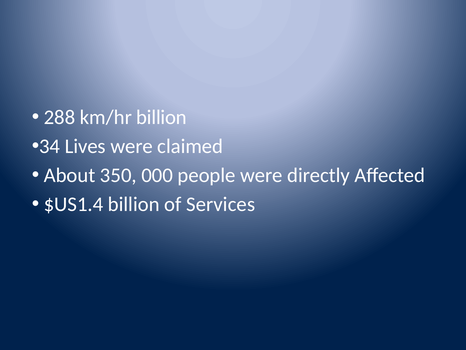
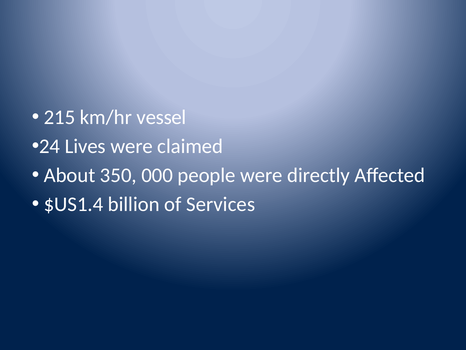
288: 288 -> 215
km/hr billion: billion -> vessel
34: 34 -> 24
